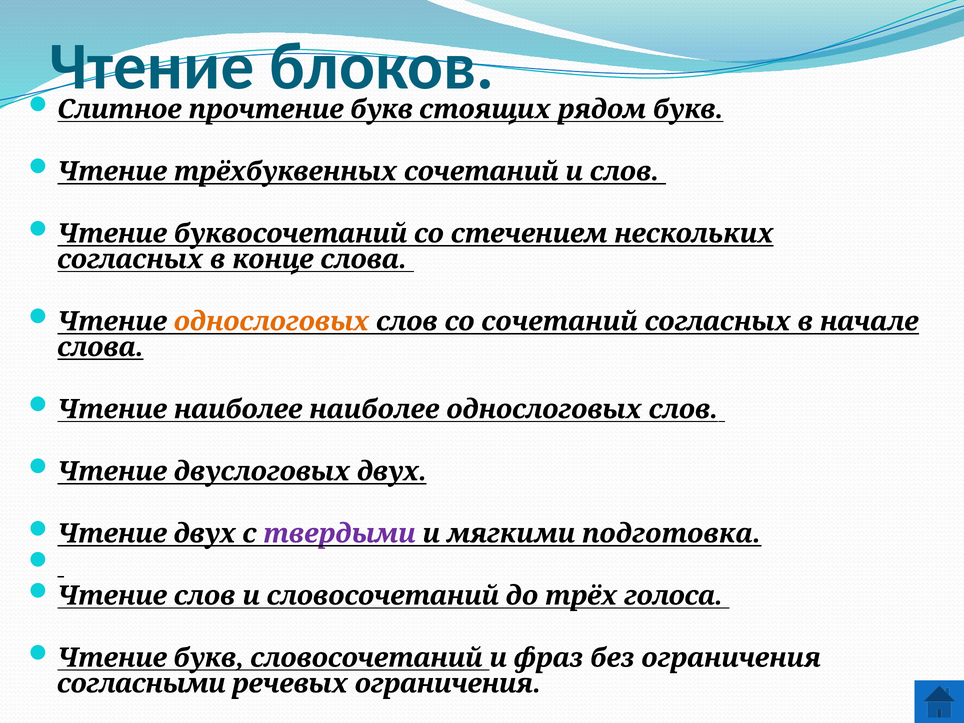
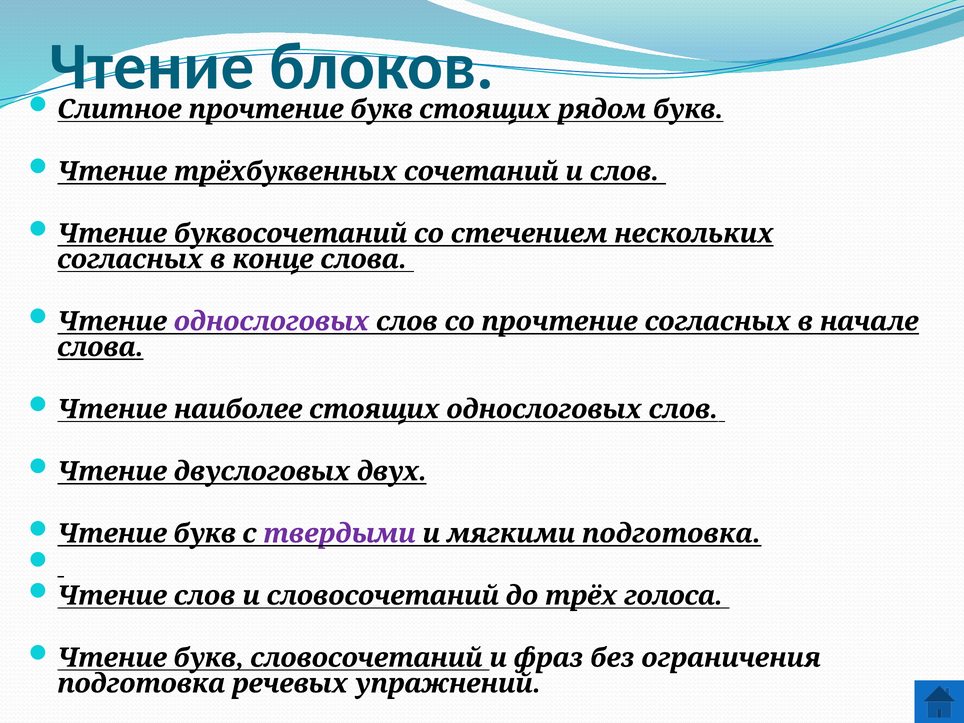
однослоговых at (272, 321) colour: orange -> purple
со сочетаний: сочетаний -> прочтение
наиболее наиболее: наиболее -> стоящих
двух at (205, 534): двух -> букв
согласными at (141, 684): согласными -> подготовка
речевых ограничения: ограничения -> упражнений
